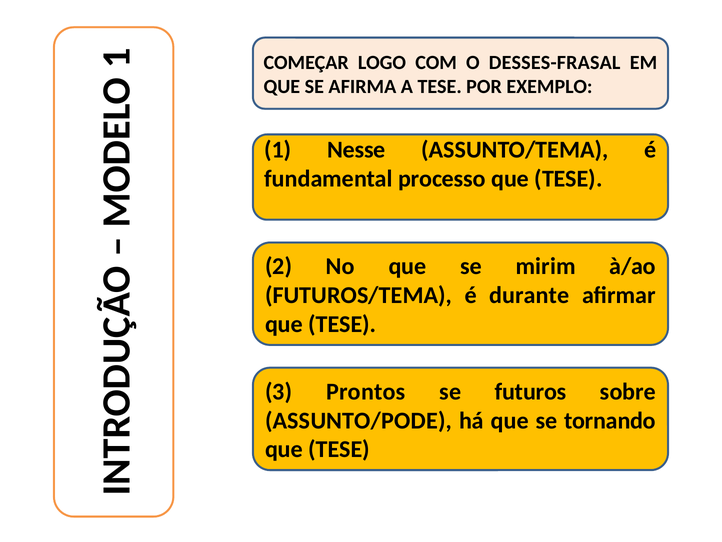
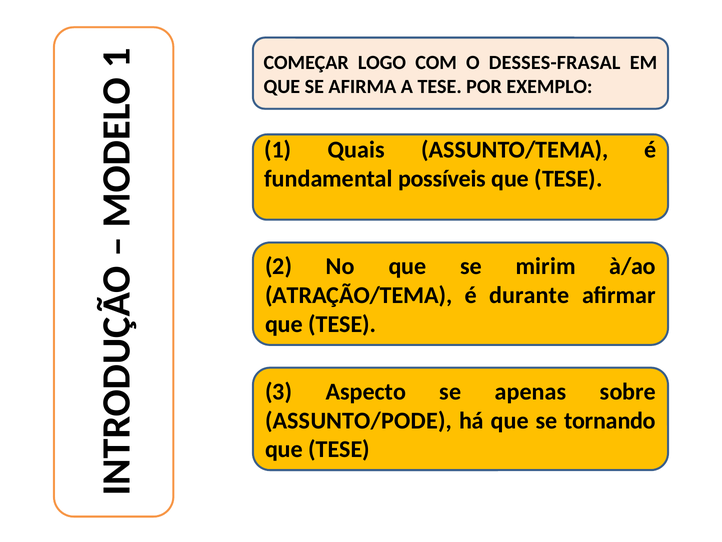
Nesse: Nesse -> Quais
processo: processo -> possíveis
FUTUROS/TEMA: FUTUROS/TEMA -> ATRAÇÃO/TEMA
Prontos: Prontos -> Aspecto
futuros: futuros -> apenas
